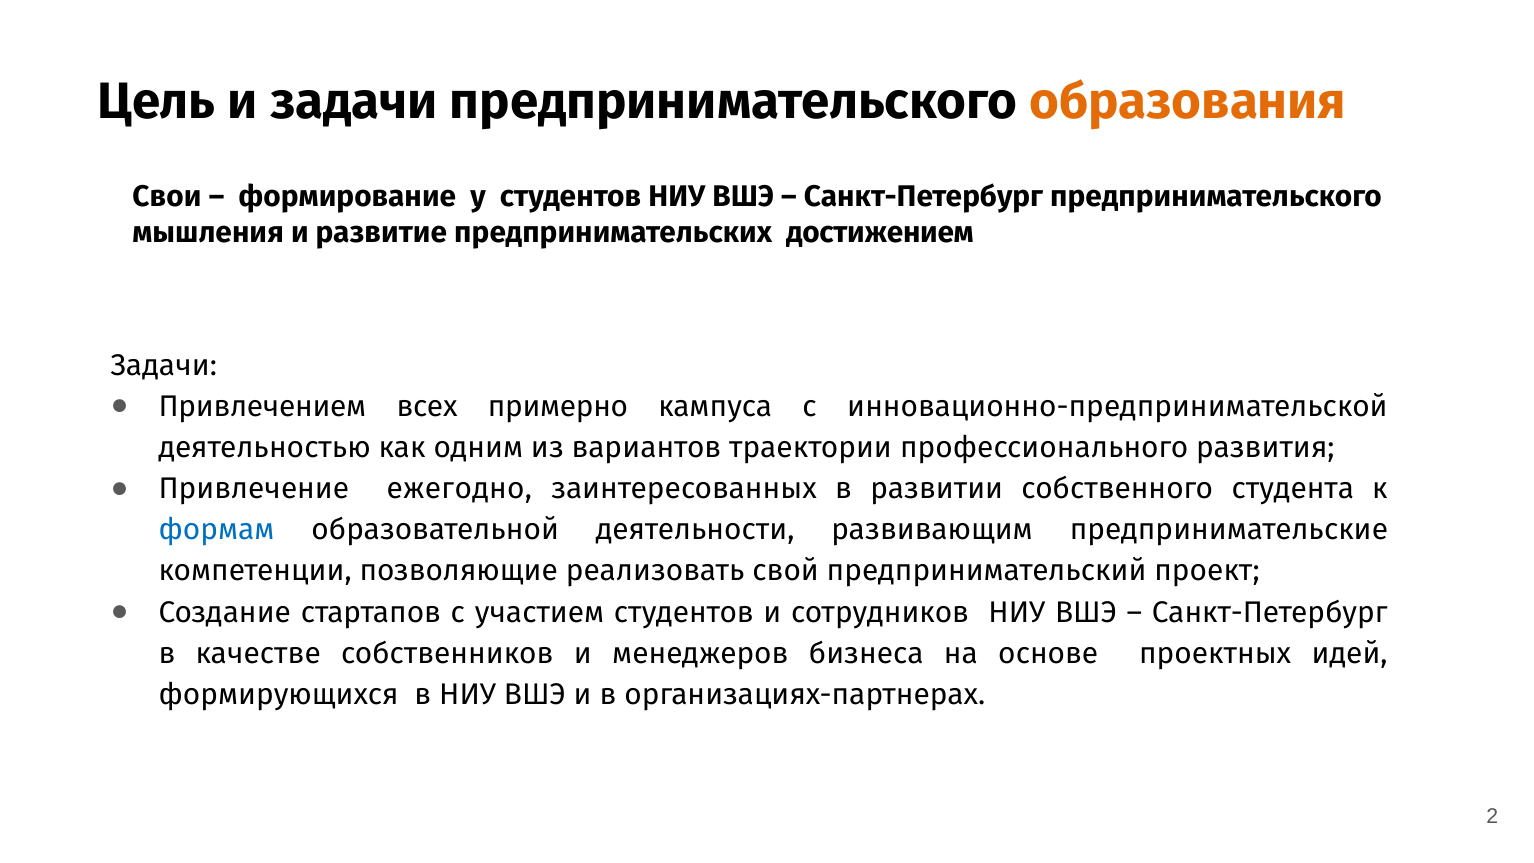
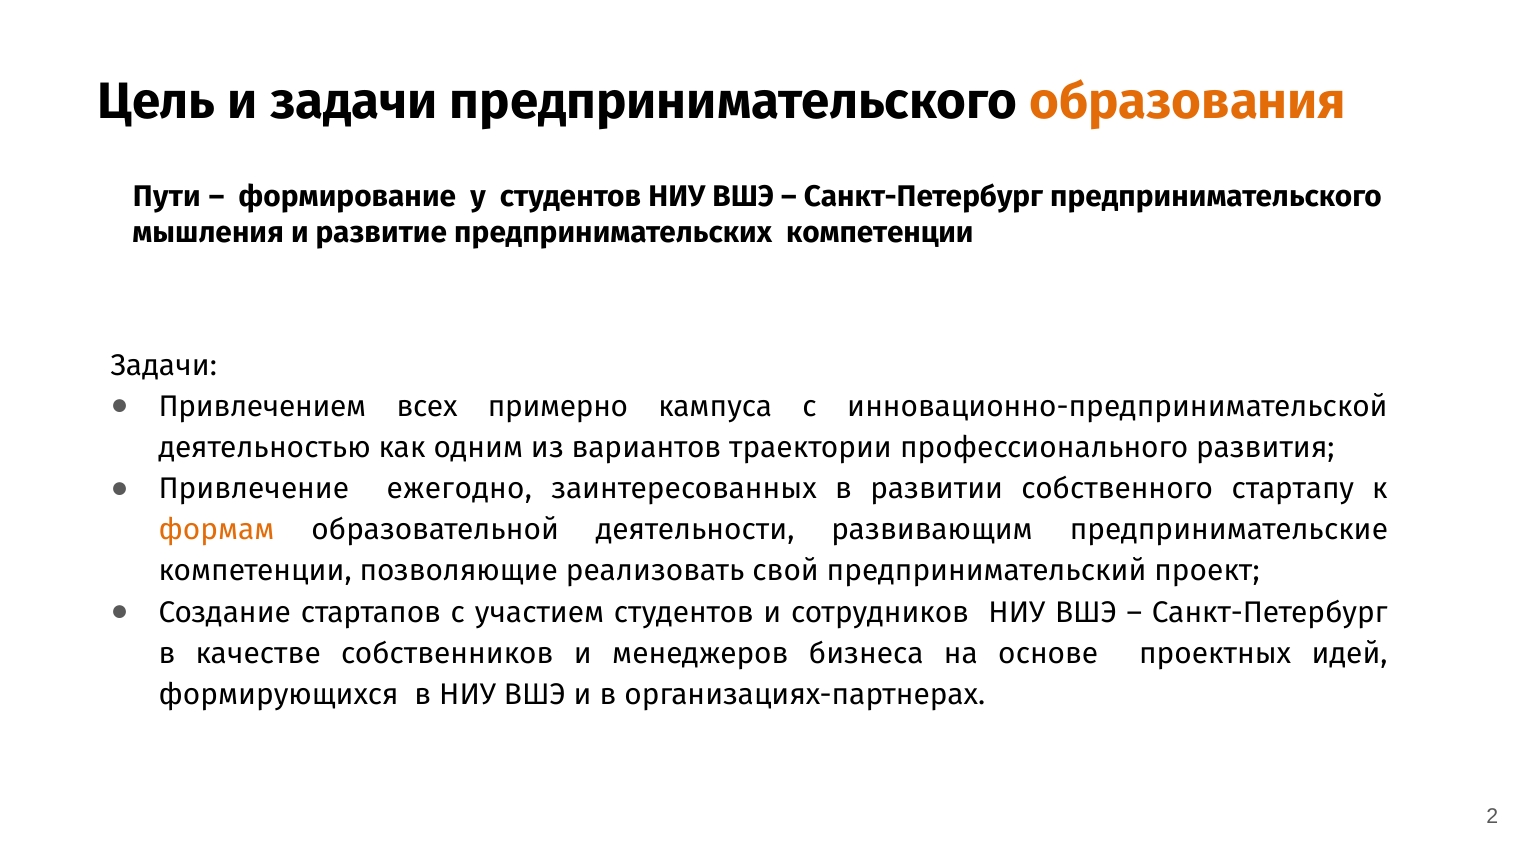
Свои: Свои -> Пути
предпринимательских достижением: достижением -> компетенции
студента: студента -> стартапу
формам colour: blue -> orange
